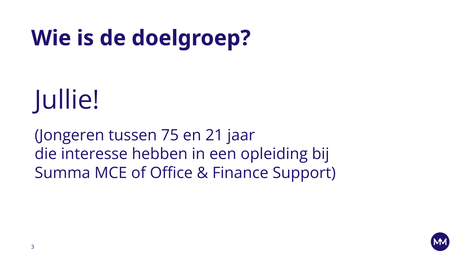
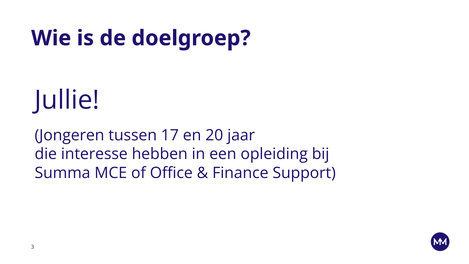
75: 75 -> 17
21: 21 -> 20
